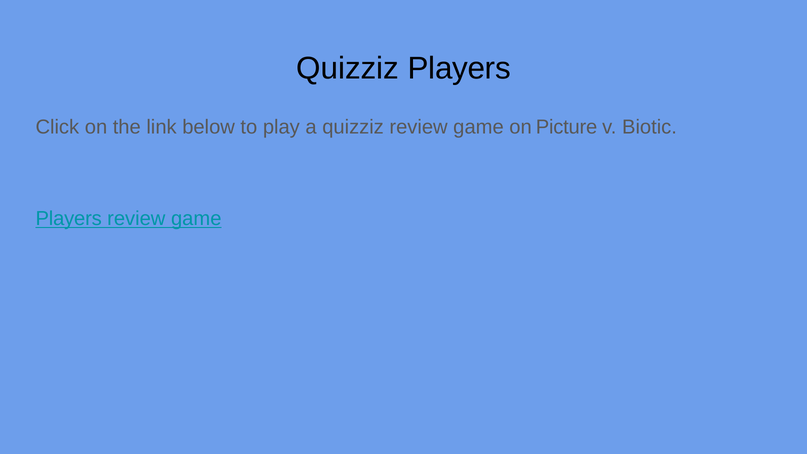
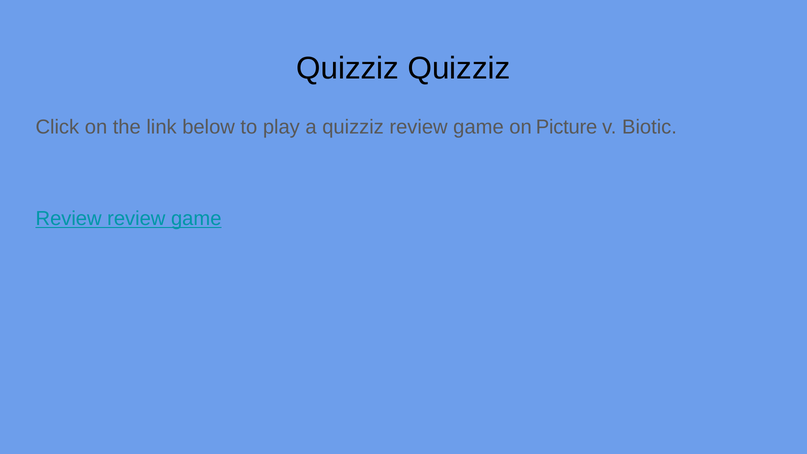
Quizziz Players: Players -> Quizziz
Players at (69, 218): Players -> Review
